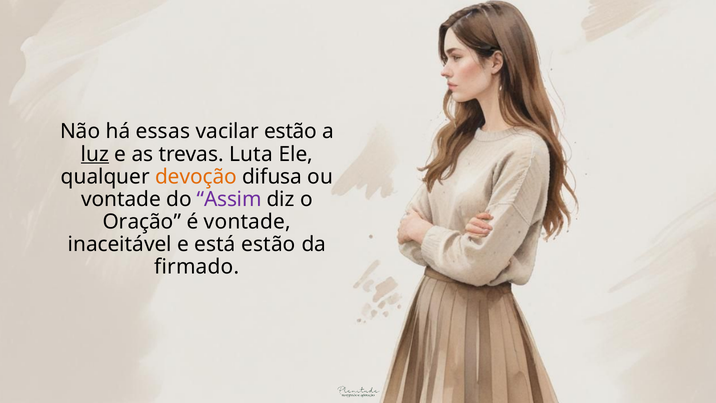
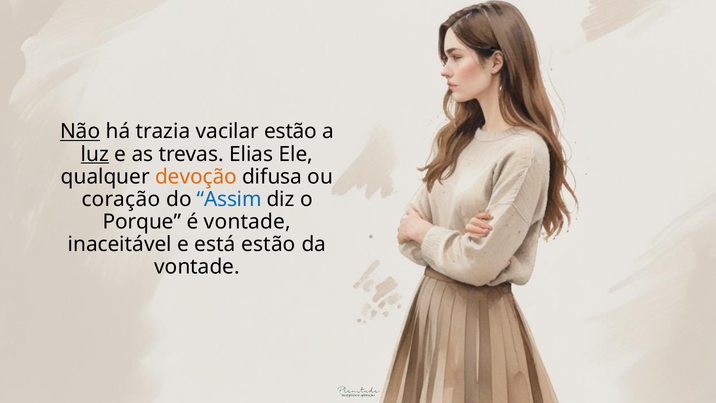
Não underline: none -> present
essas: essas -> trazia
Luta: Luta -> Elias
vontade at (121, 199): vontade -> coração
Assim colour: purple -> blue
Oração: Oração -> Porque
firmado at (197, 267): firmado -> vontade
